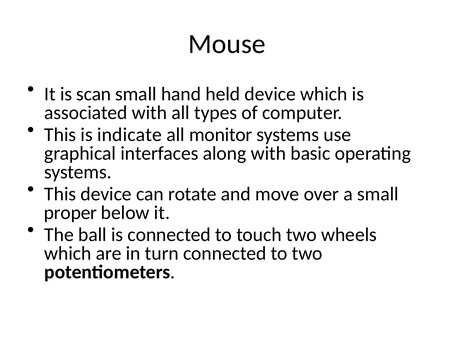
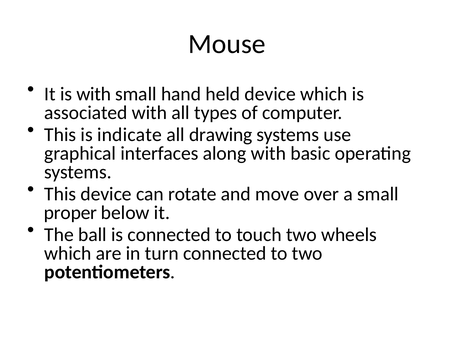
is scan: scan -> with
monitor: monitor -> drawing
